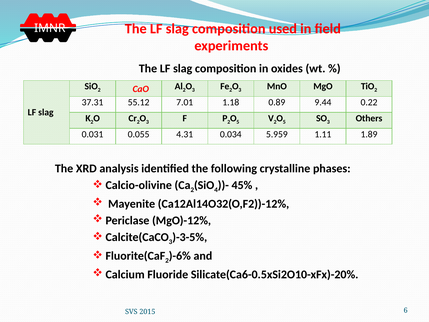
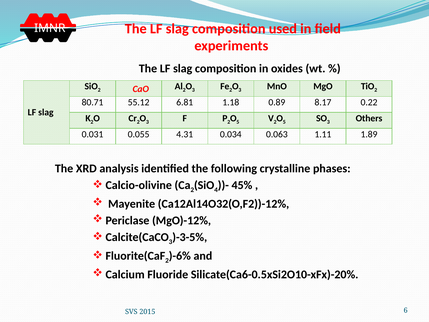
37.31: 37.31 -> 80.71
7.01: 7.01 -> 6.81
9.44: 9.44 -> 8.17
5.959: 5.959 -> 0.063
